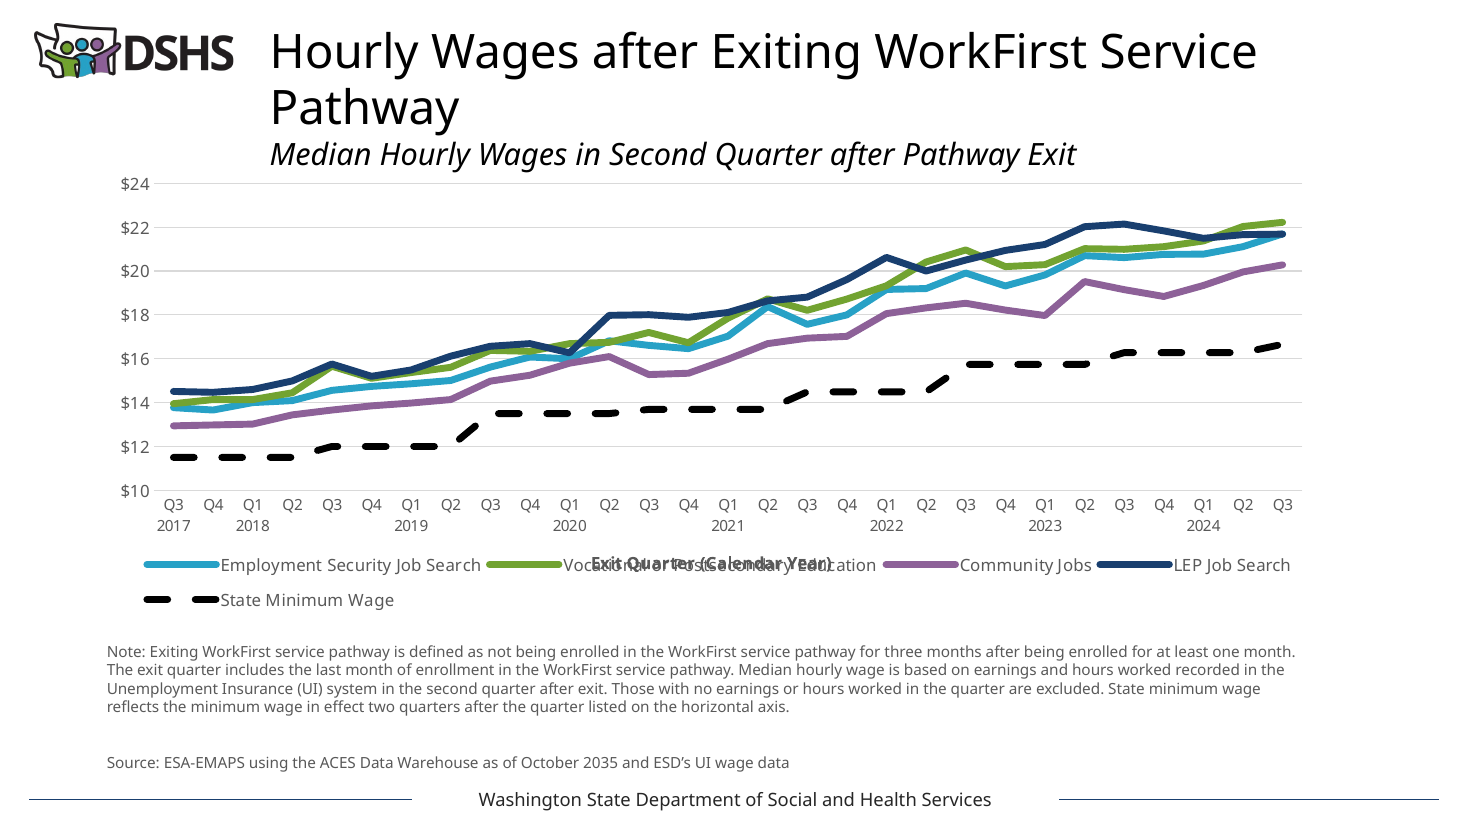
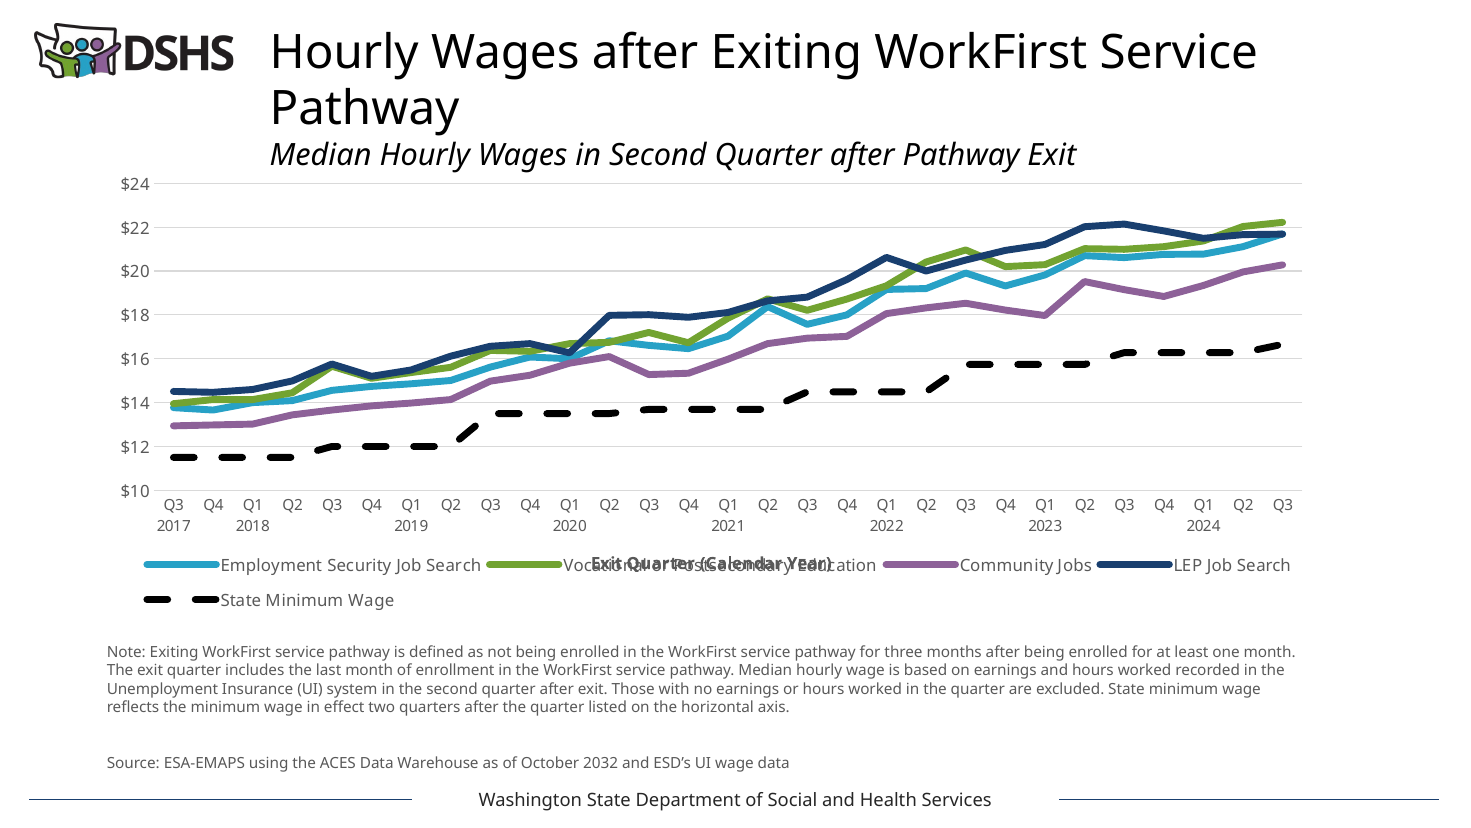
2035: 2035 -> 2032
